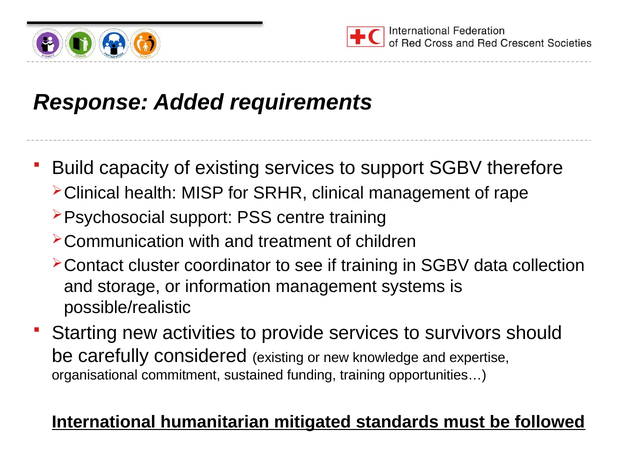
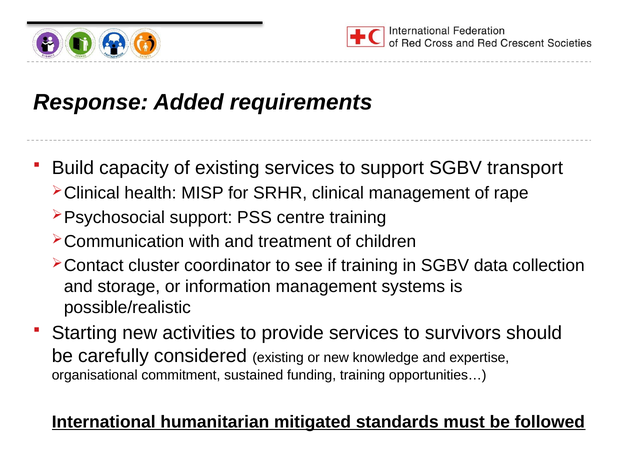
therefore: therefore -> transport
